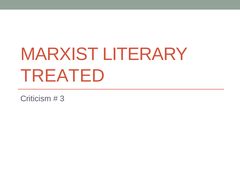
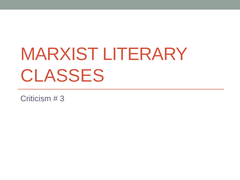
TREATED: TREATED -> CLASSES
